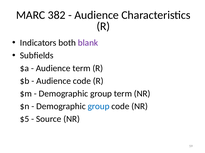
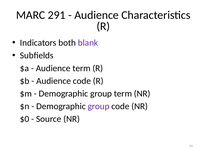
382: 382 -> 291
group at (99, 107) colour: blue -> purple
$5: $5 -> $0
